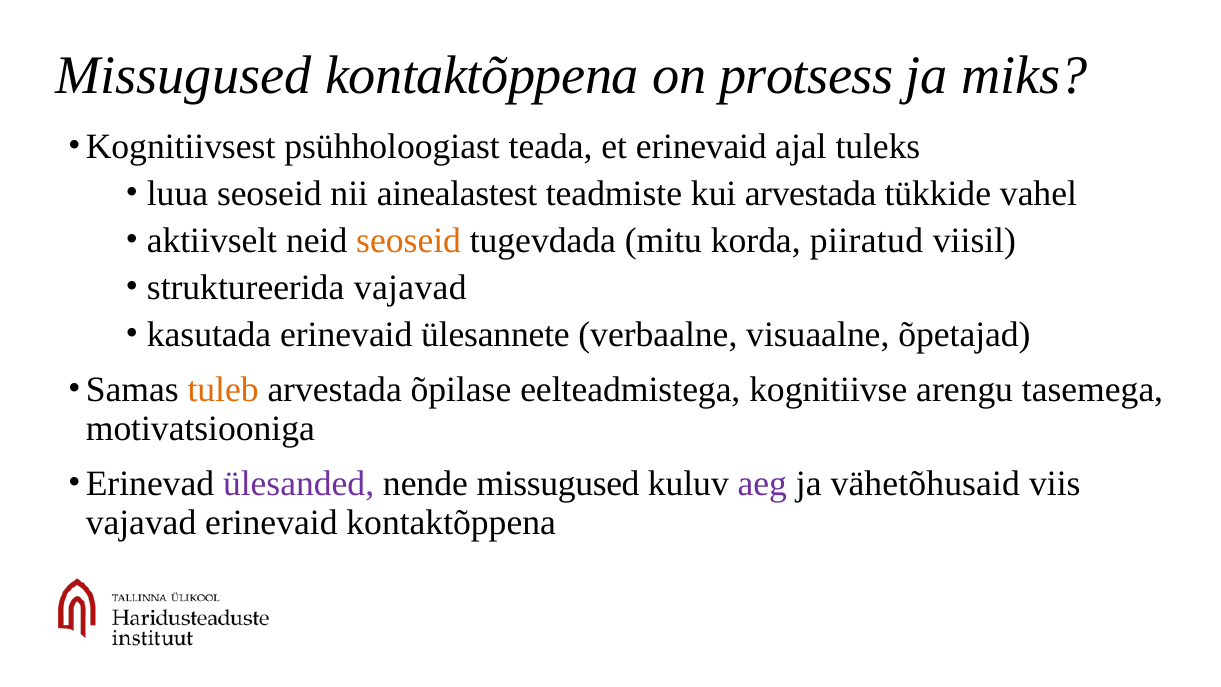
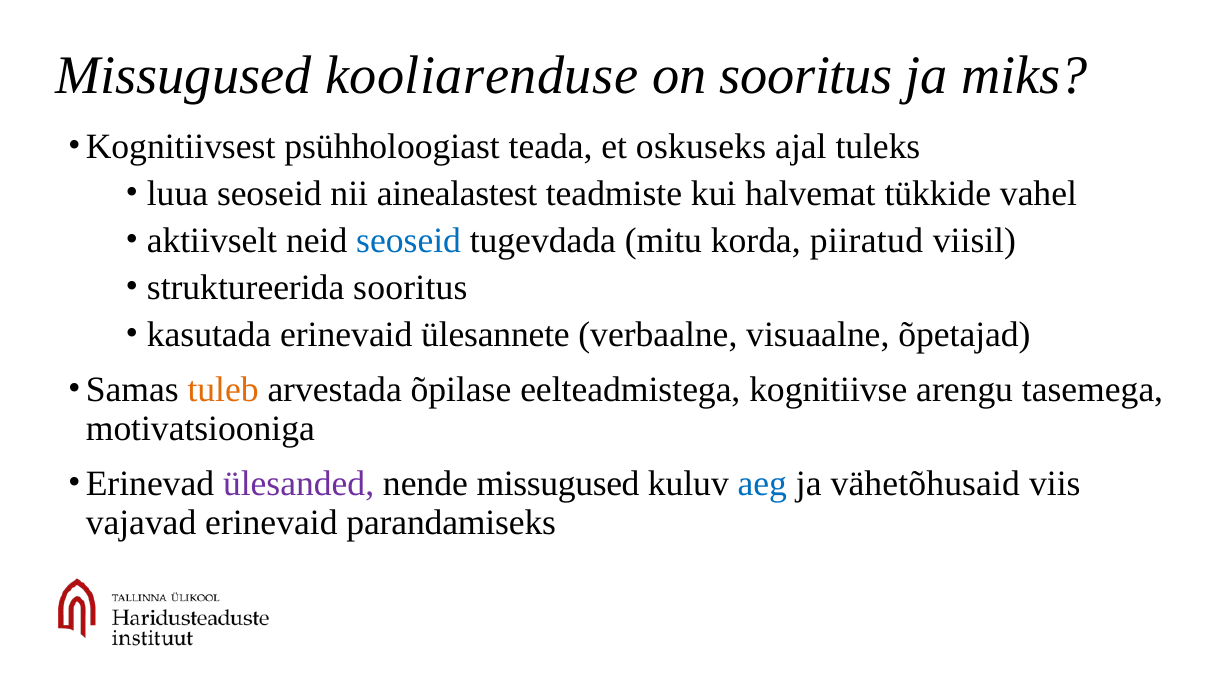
Missugused kontaktõppena: kontaktõppena -> kooliarenduse
on protsess: protsess -> sooritus
et erinevaid: erinevaid -> oskuseks
kui arvestada: arvestada -> halvemat
seoseid at (409, 241) colour: orange -> blue
struktureerida vajavad: vajavad -> sooritus
aeg colour: purple -> blue
erinevaid kontaktõppena: kontaktõppena -> parandamiseks
